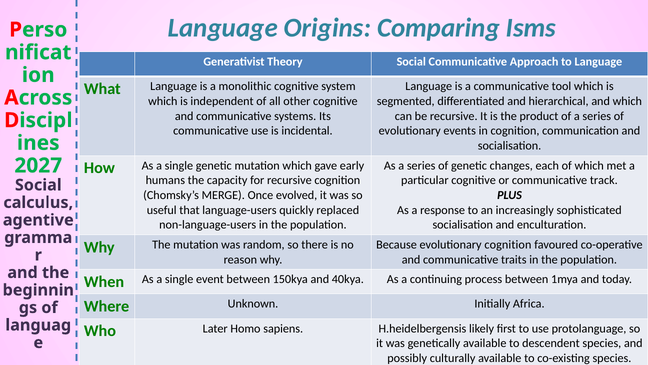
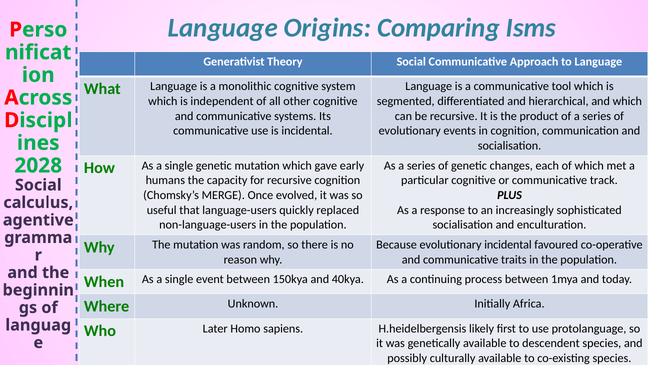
2027: 2027 -> 2028
evolutionary cognition: cognition -> incidental
